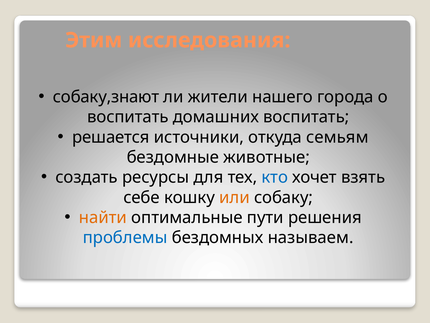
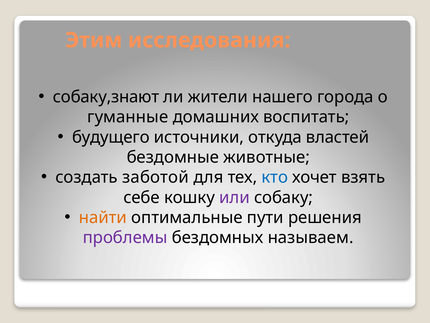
воспитать at (128, 117): воспитать -> гуманные
решается: решается -> будущего
семьям: семьям -> властей
ресурсы: ресурсы -> заботой
или colour: orange -> purple
проблемы colour: blue -> purple
